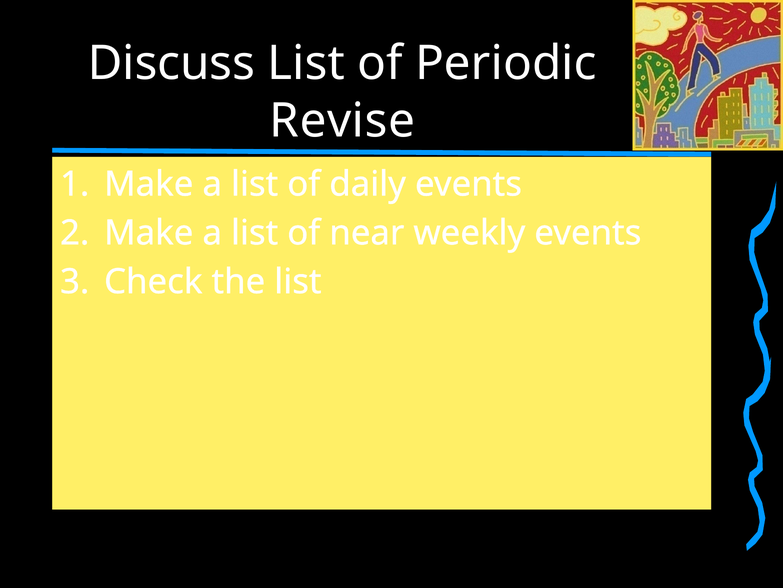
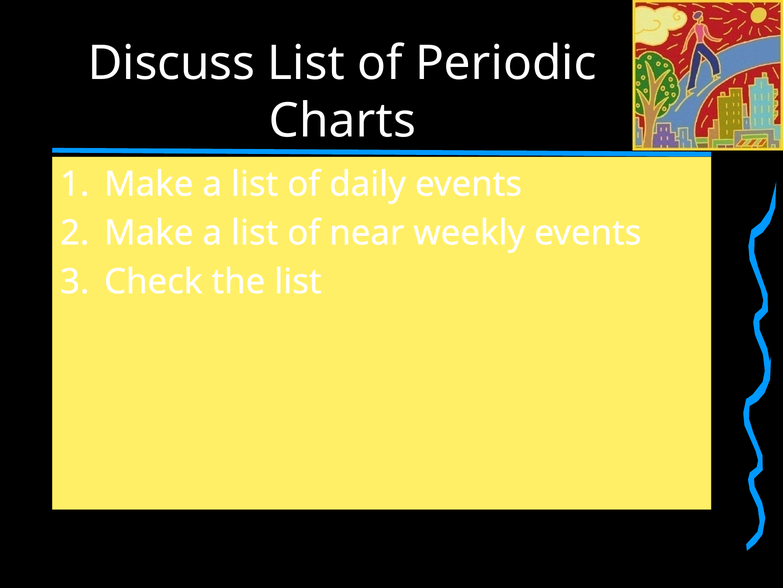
Revise: Revise -> Charts
